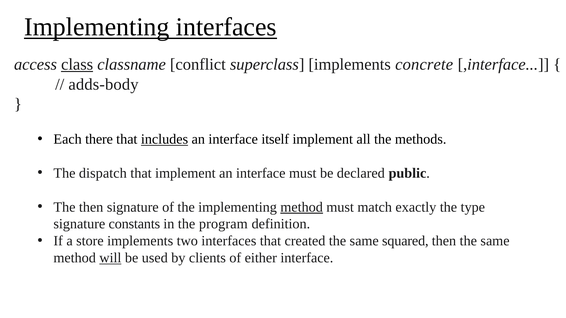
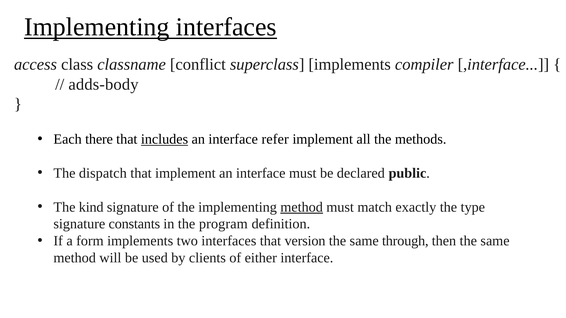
class underline: present -> none
concrete: concrete -> compiler
itself: itself -> refer
The then: then -> kind
store: store -> form
created: created -> version
squared: squared -> through
will underline: present -> none
